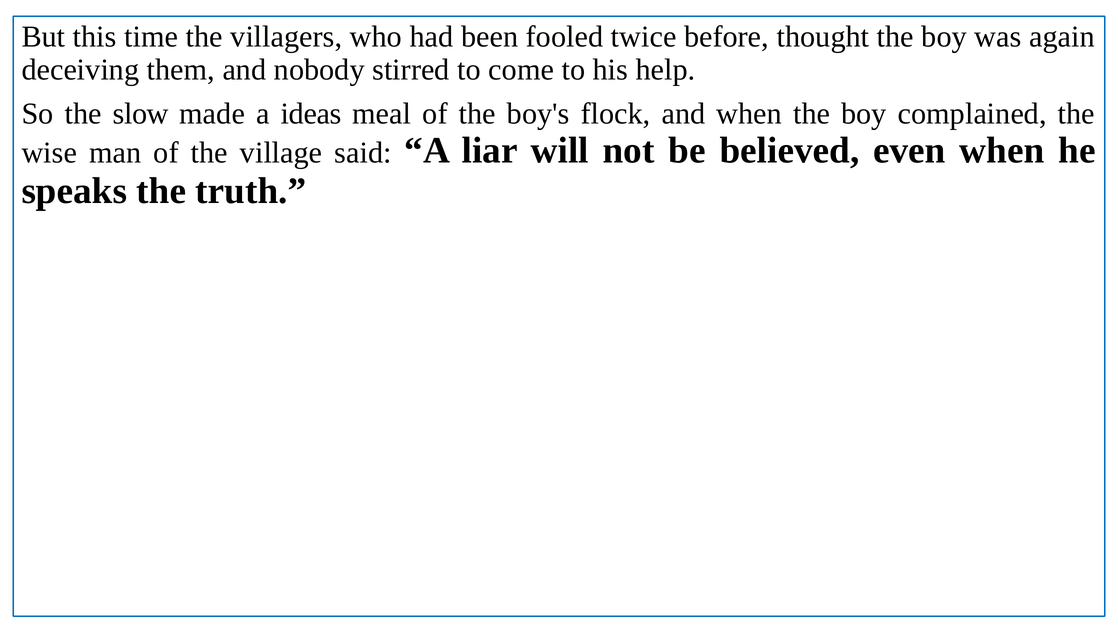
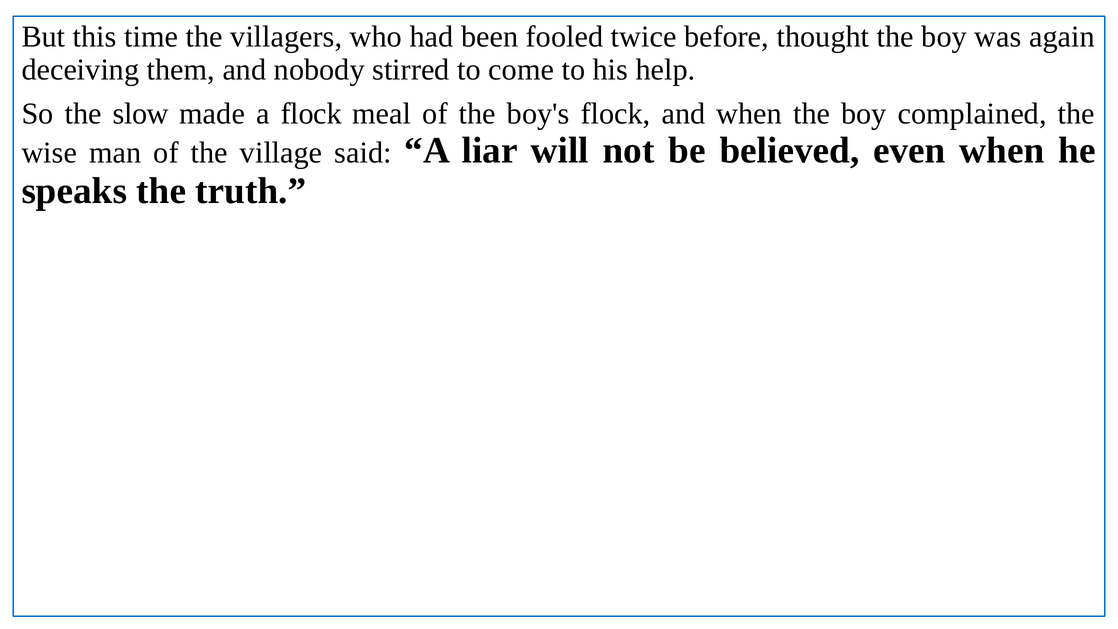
a ideas: ideas -> flock
